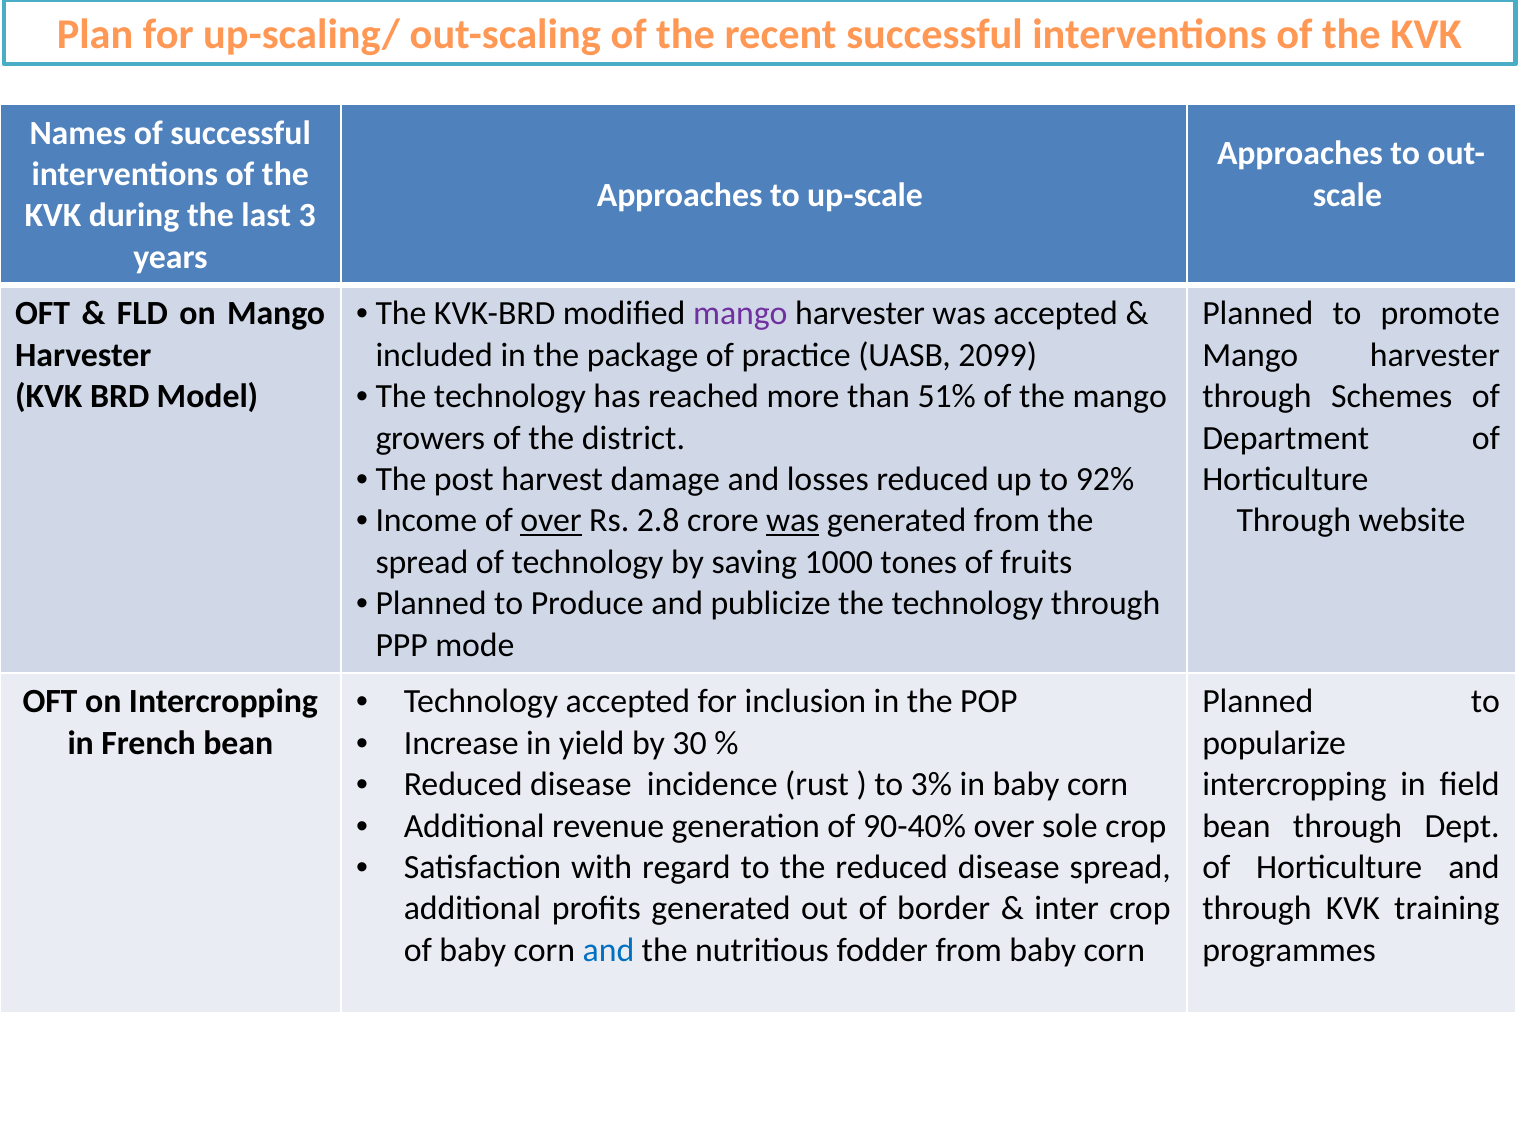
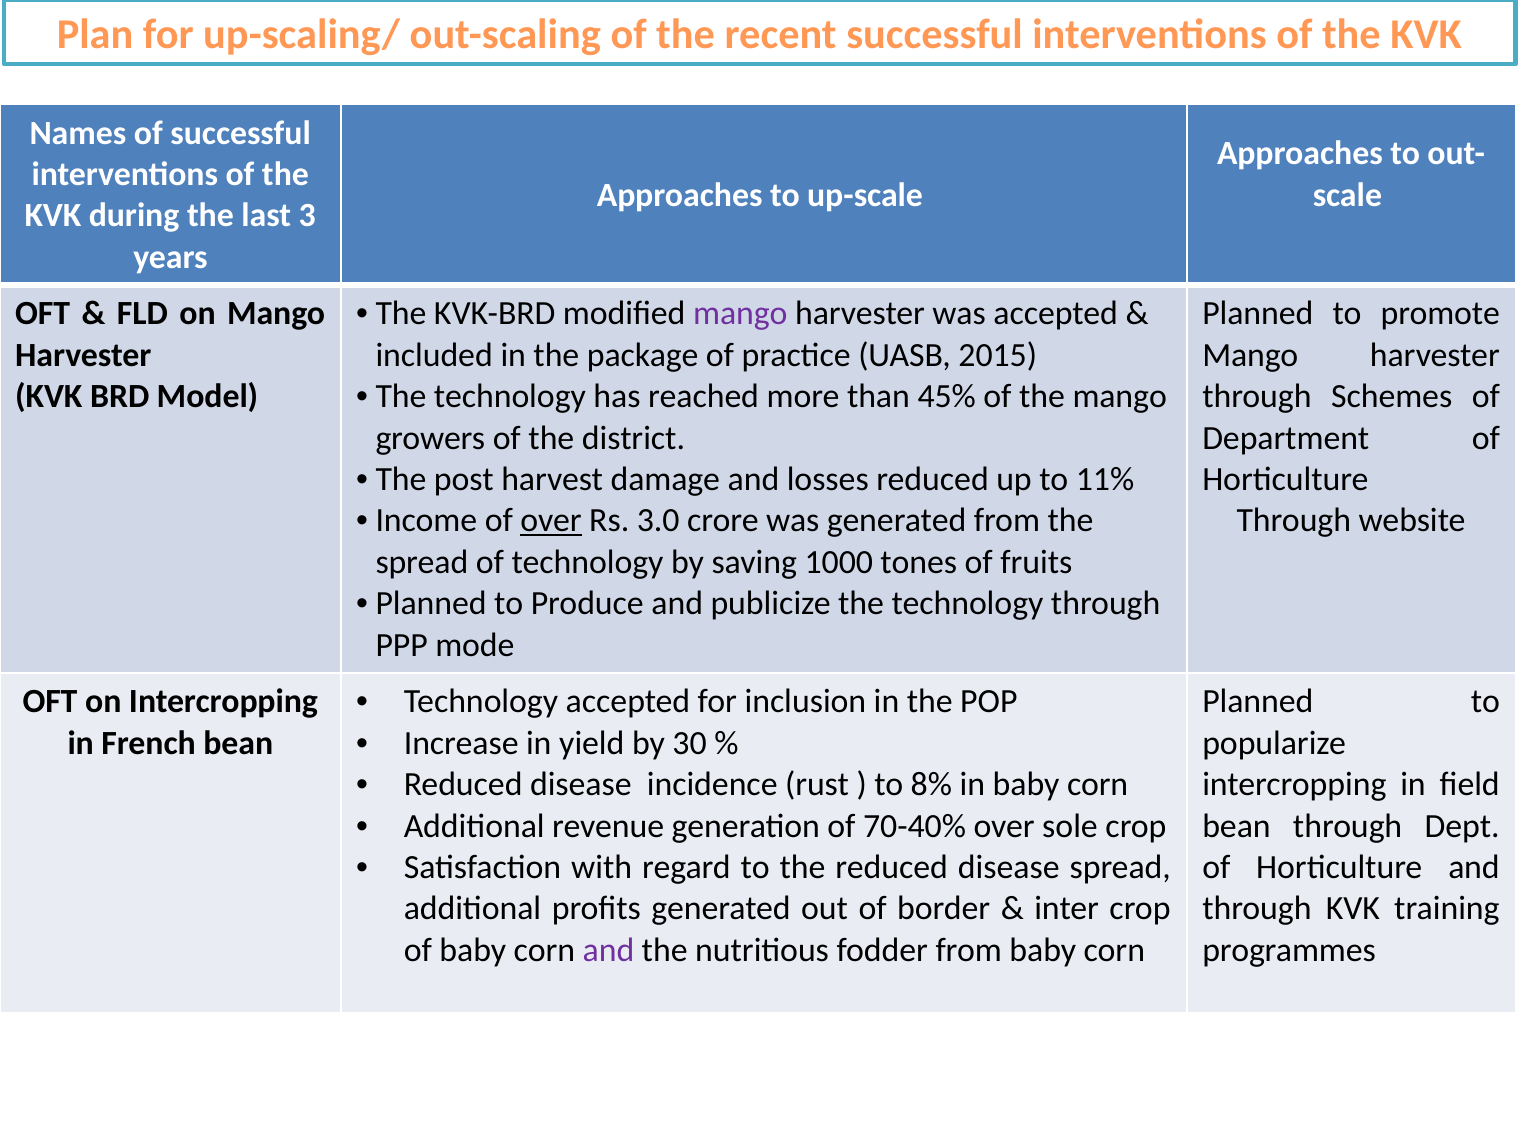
2099: 2099 -> 2015
51%: 51% -> 45%
92%: 92% -> 11%
2.8: 2.8 -> 3.0
was at (793, 521) underline: present -> none
3%: 3% -> 8%
90-40%: 90-40% -> 70-40%
and at (609, 950) colour: blue -> purple
